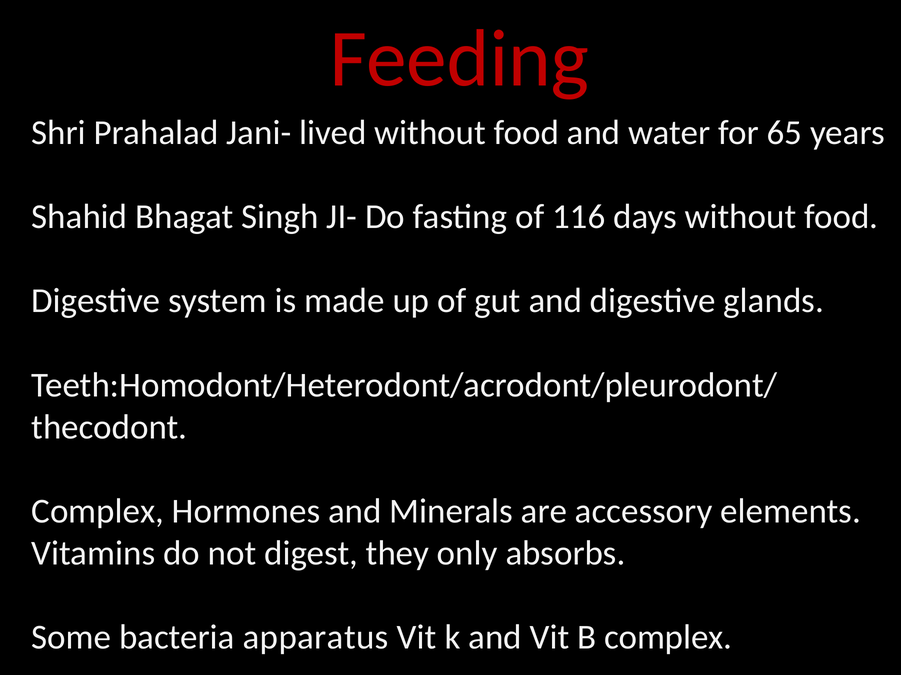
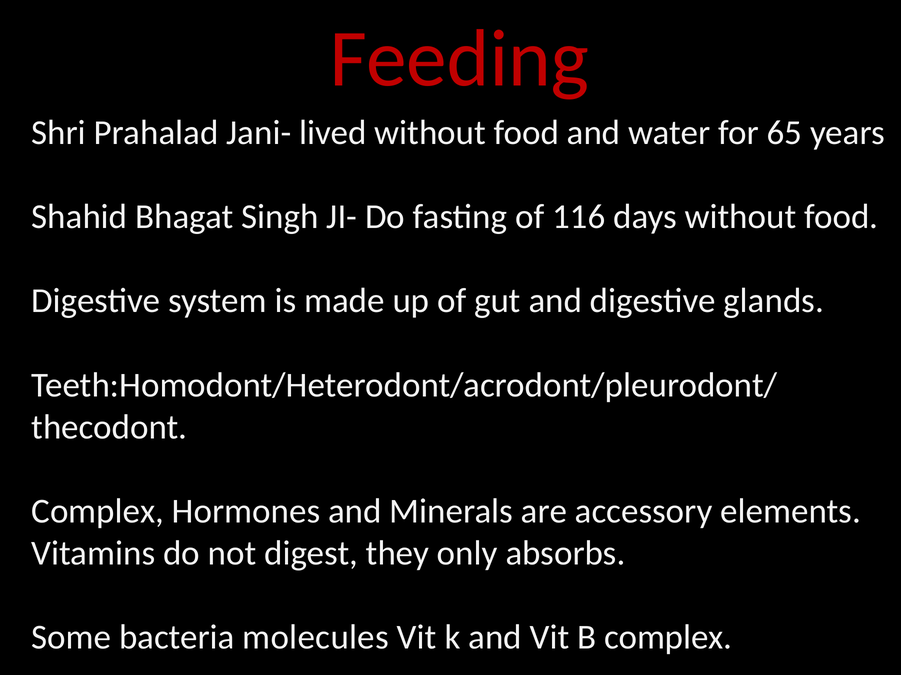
apparatus: apparatus -> molecules
